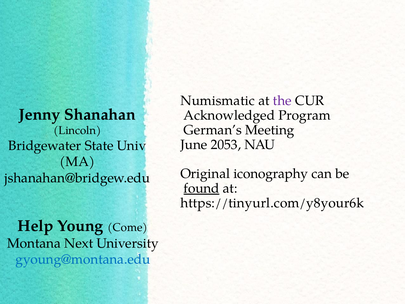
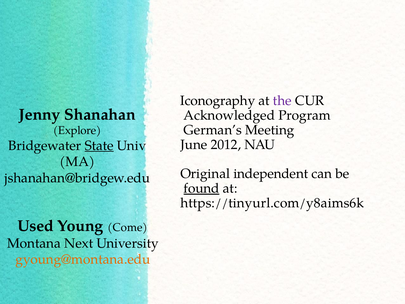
Numismatic: Numismatic -> Iconography
Lincoln: Lincoln -> Explore
2053: 2053 -> 2012
State underline: none -> present
iconography: iconography -> independent
https://tinyurl.com/y8your6k: https://tinyurl.com/y8your6k -> https://tinyurl.com/y8aims6k
Help: Help -> Used
gyoung@montana.edu colour: blue -> orange
